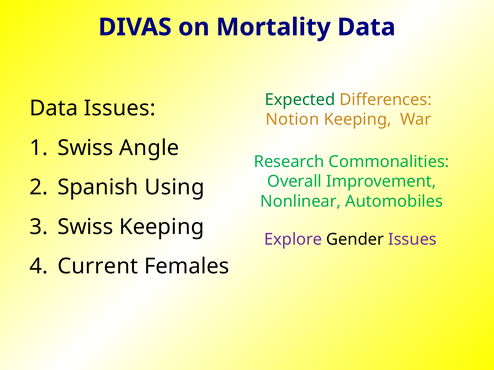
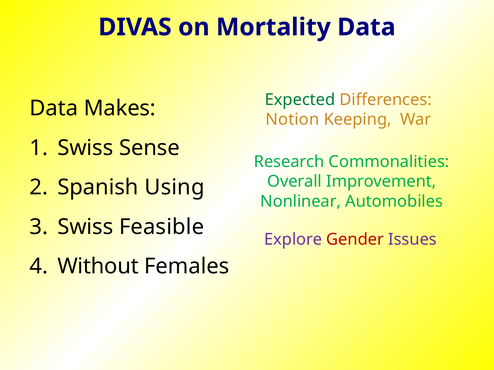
Data Issues: Issues -> Makes
Angle: Angle -> Sense
Swiss Keeping: Keeping -> Feasible
Gender colour: black -> red
Current: Current -> Without
